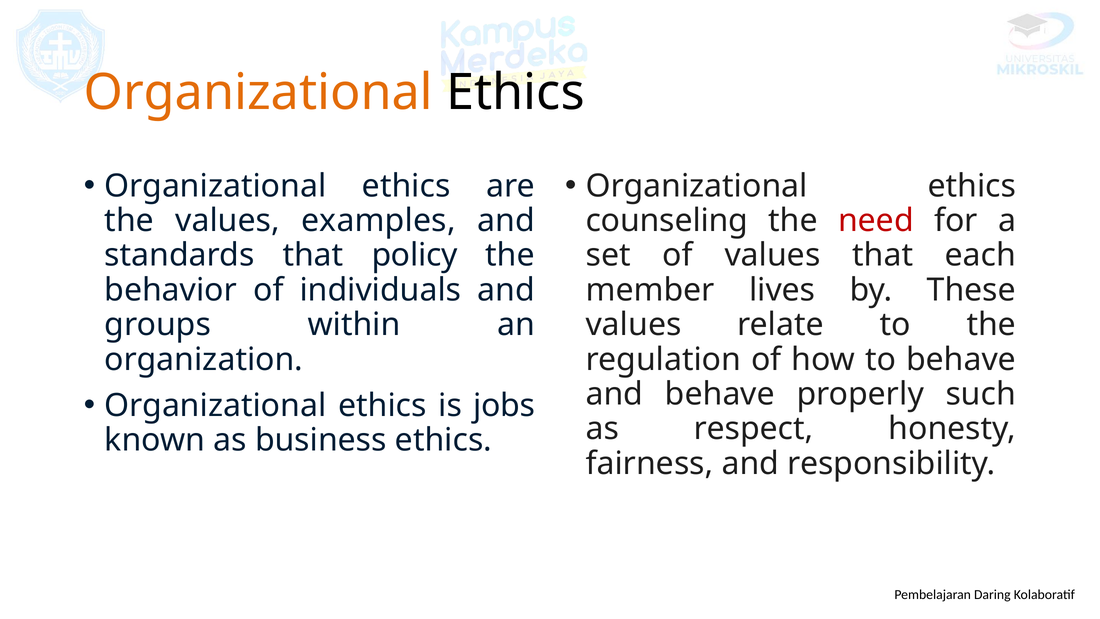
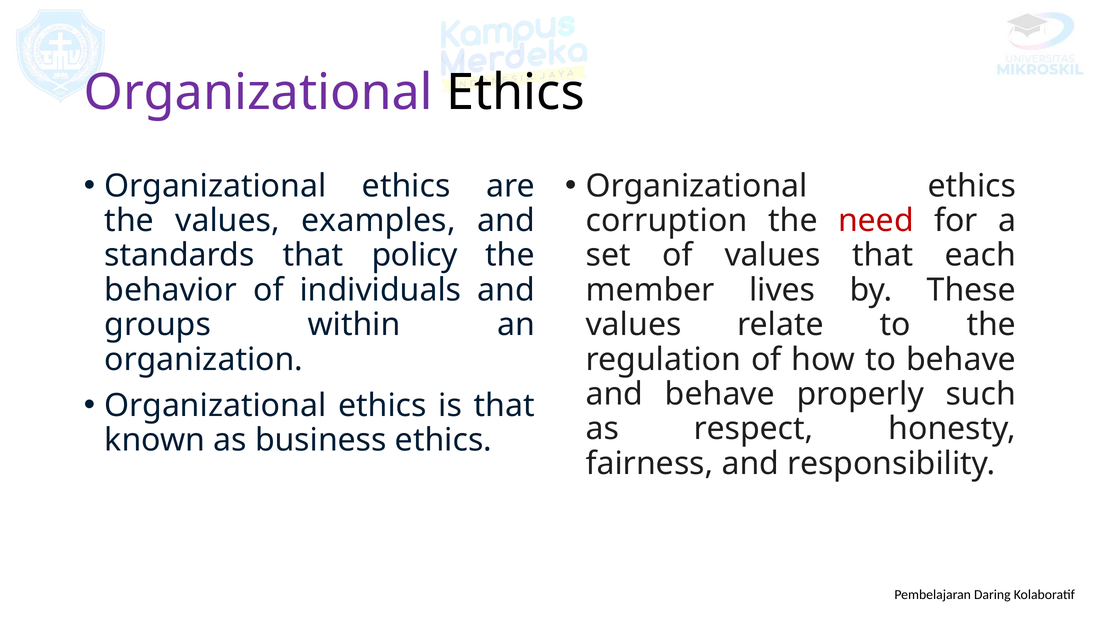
Organizational at (258, 92) colour: orange -> purple
counseling: counseling -> corruption
is jobs: jobs -> that
